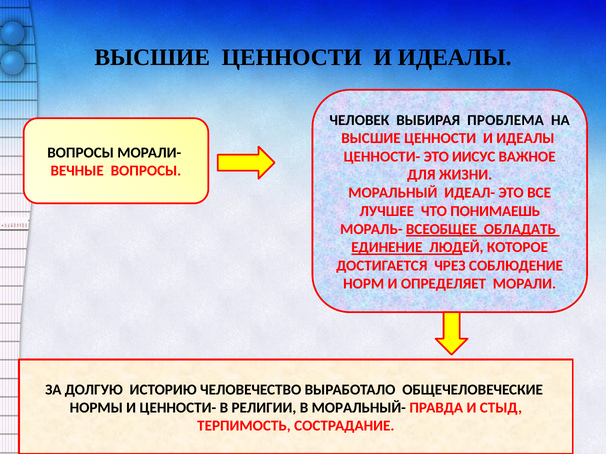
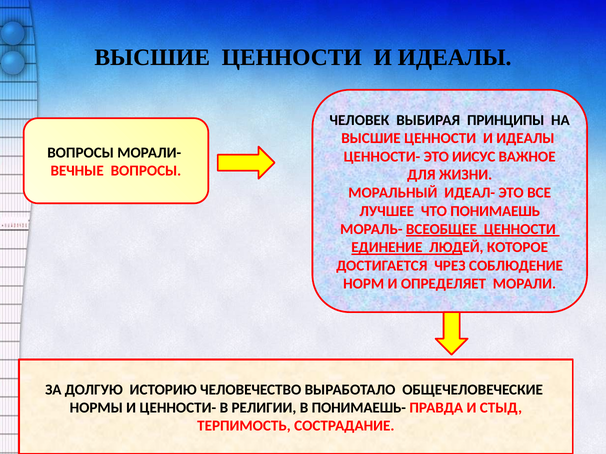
ПРОБЛЕМА: ПРОБЛЕМА -> ПРИНЦИПЫ
ВСЕОБЩЕЕ ОБЛАДАТЬ: ОБЛАДАТЬ -> ЦЕННОСТИ
МОРАЛЬНЫЙ-: МОРАЛЬНЫЙ- -> ПОНИМАЕШЬ-
